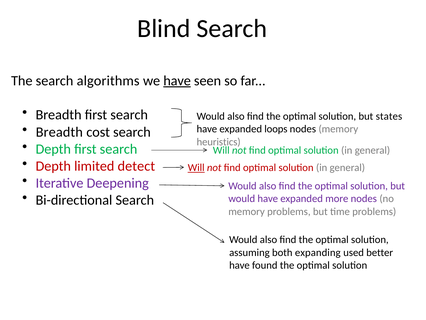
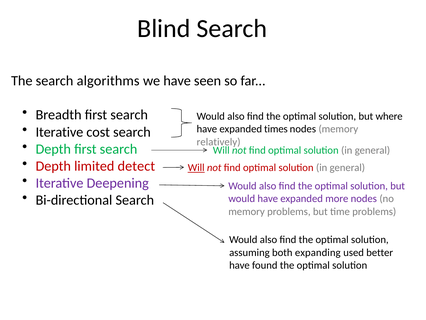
have at (177, 81) underline: present -> none
states: states -> where
Breadth at (59, 132): Breadth -> Iterative
loops: loops -> times
heuristics: heuristics -> relatively
